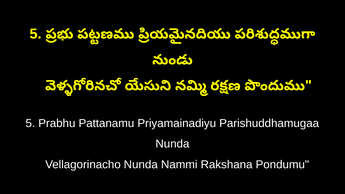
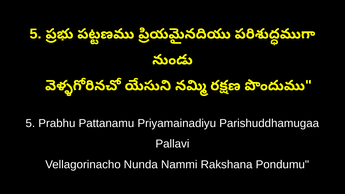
Nunda at (172, 144): Nunda -> Pallavi
